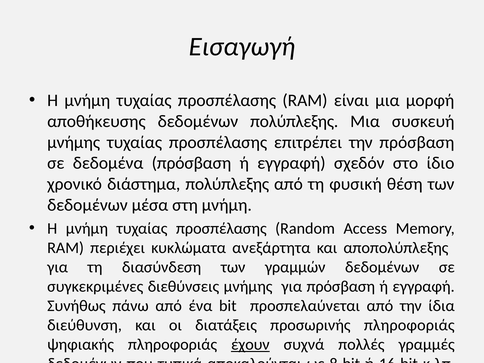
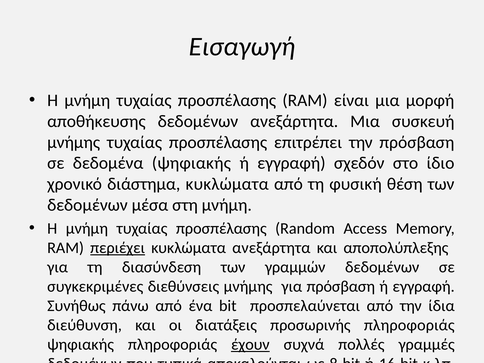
δεδομένων πολύπλεξης: πολύπλεξης -> ανεξάρτητα
δεδομένα πρόσβαση: πρόσβαση -> ψηφιακής
διάστημα πολύπλεξης: πολύπλεξης -> κυκλώματα
περιέχει underline: none -> present
